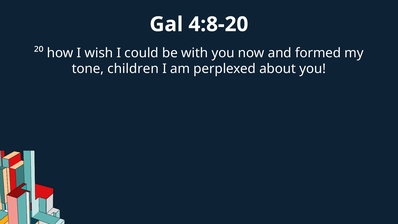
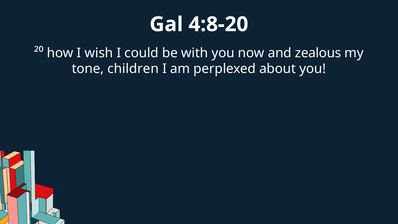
formed: formed -> zealous
